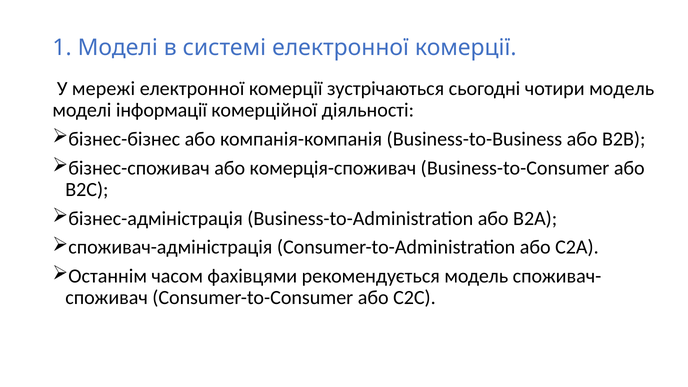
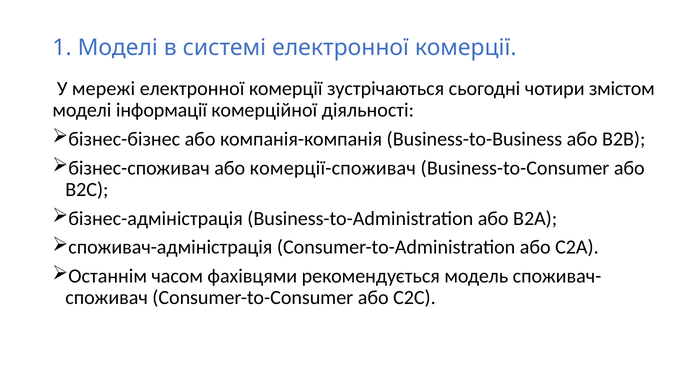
чотири модель: модель -> змістом
комерція-споживач: комерція-споживач -> комерції-споживач
